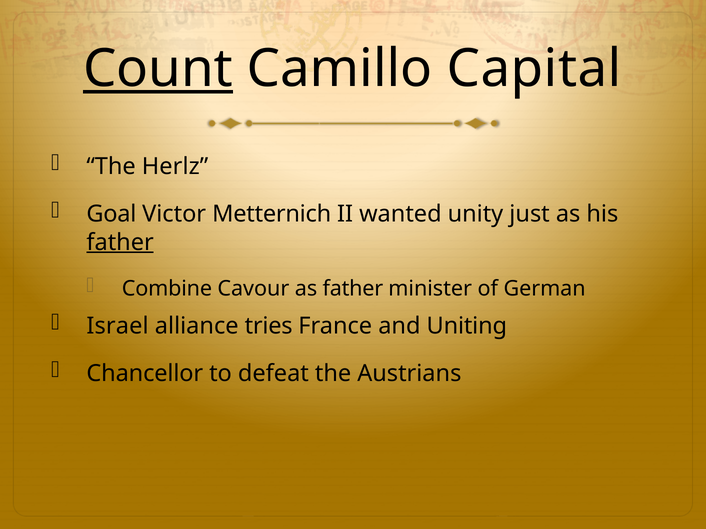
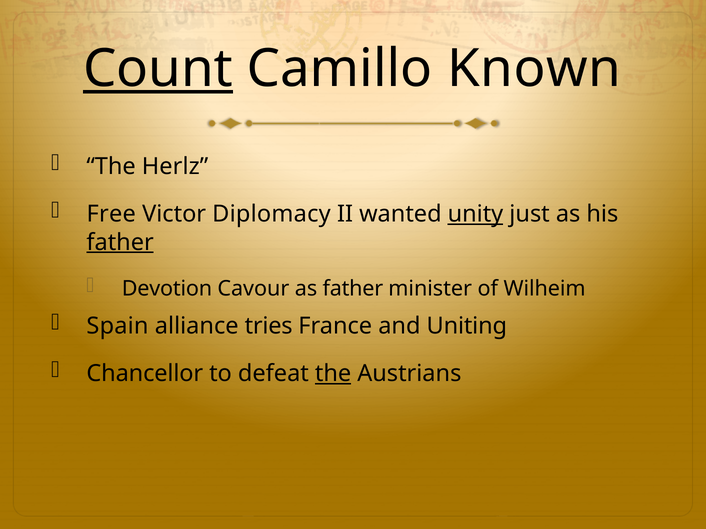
Capital: Capital -> Known
Goal: Goal -> Free
Metternich: Metternich -> Diplomacy
unity underline: none -> present
Combine: Combine -> Devotion
German: German -> Wilheim
Israel: Israel -> Spain
the at (333, 374) underline: none -> present
